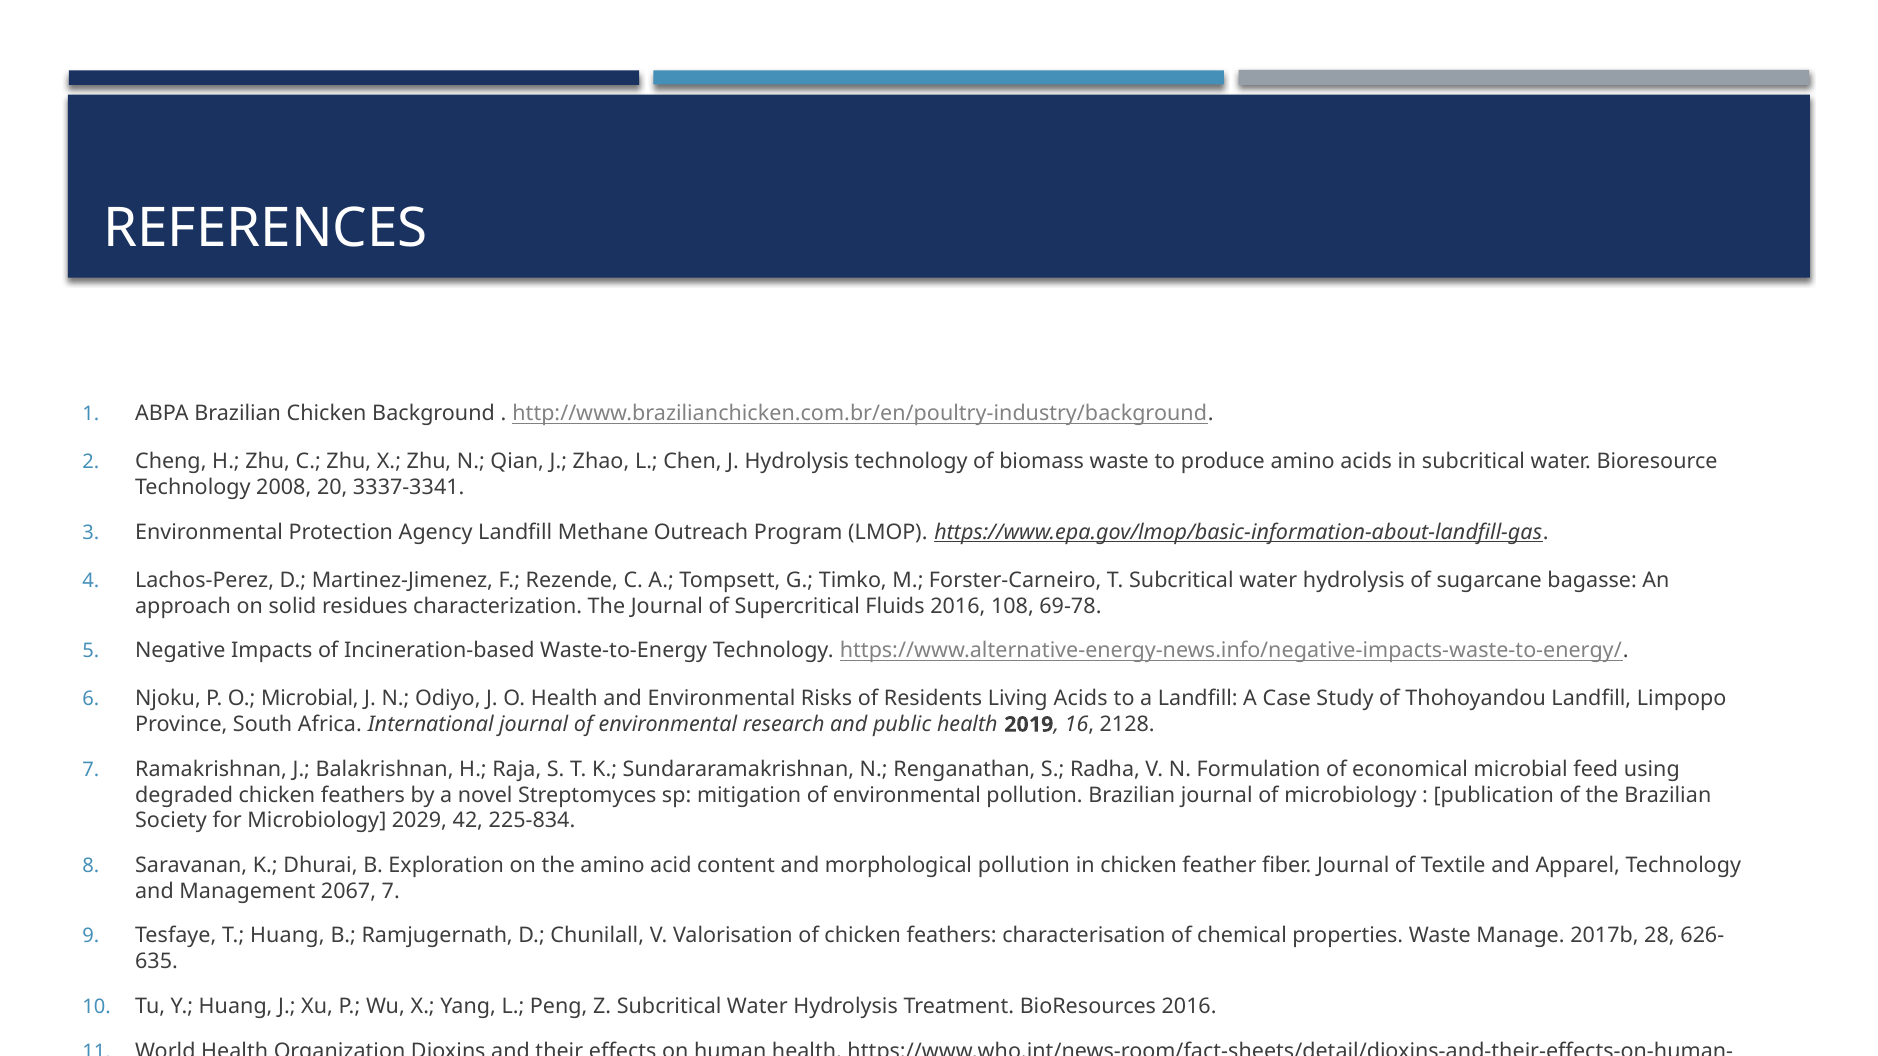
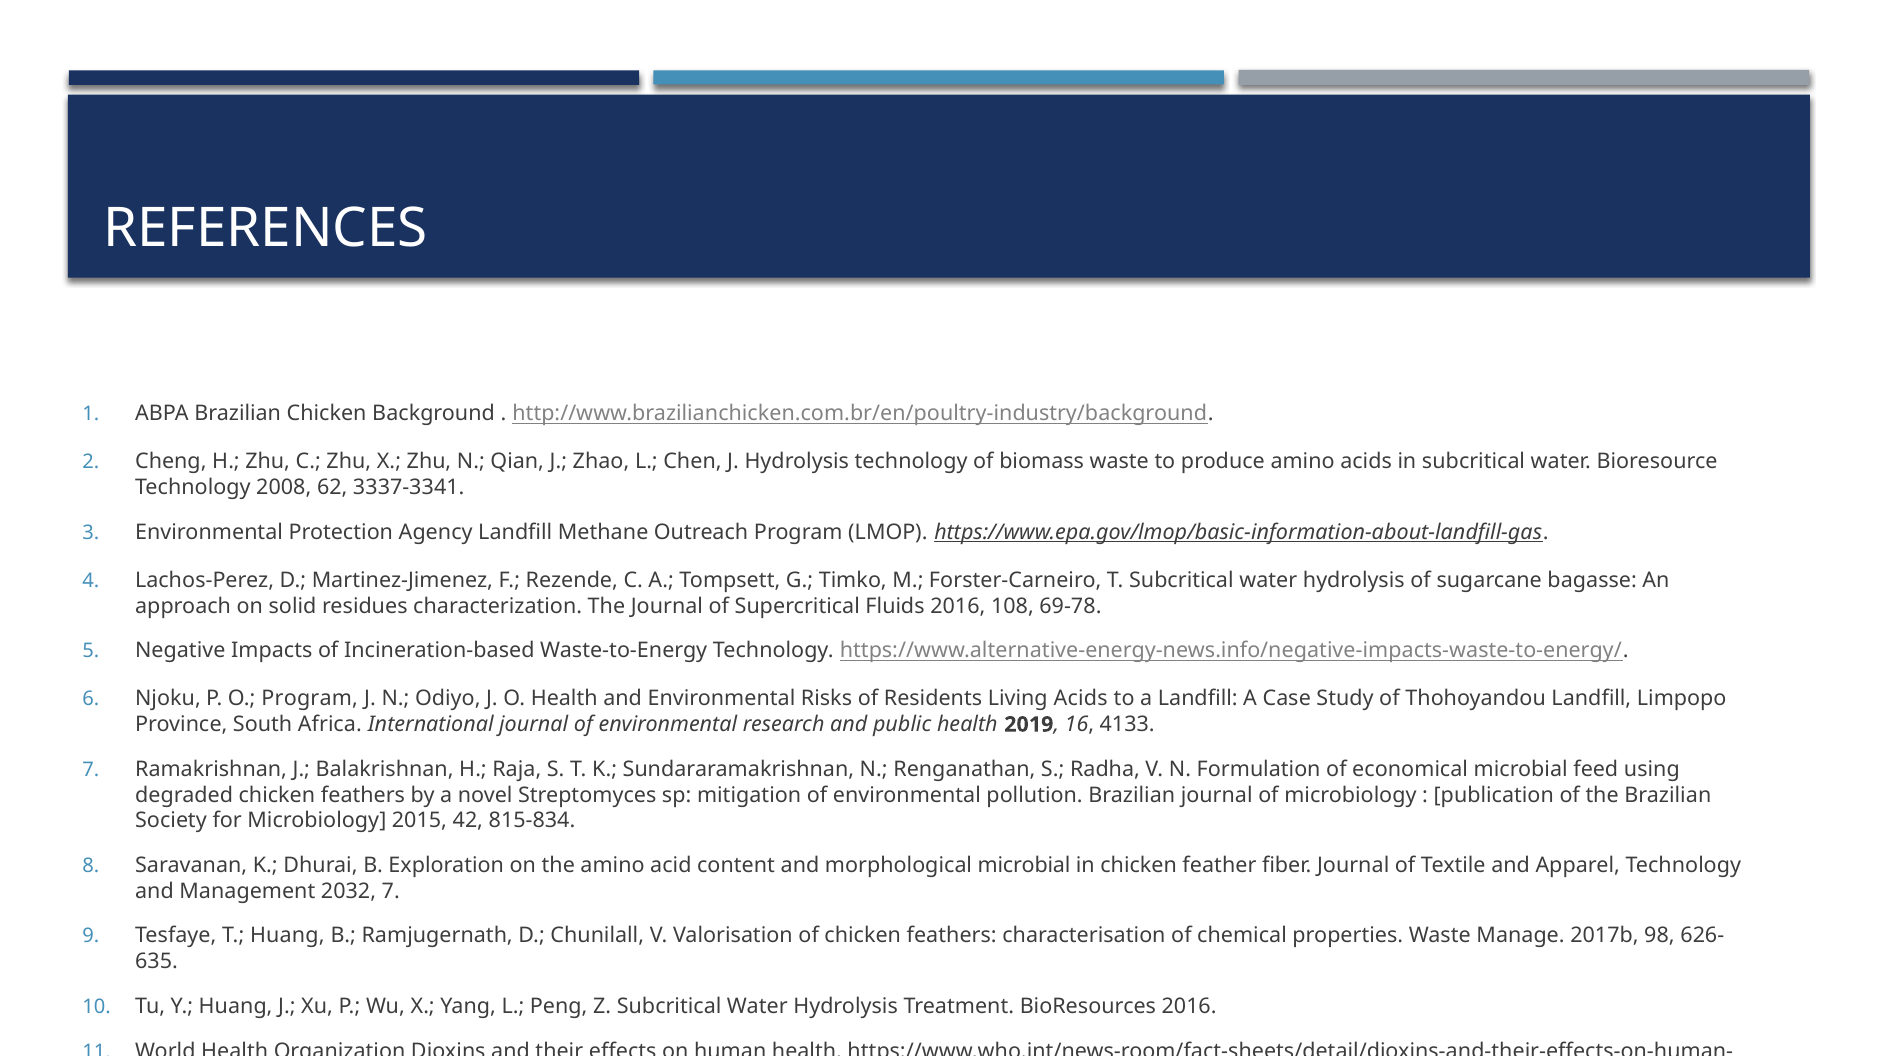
20: 20 -> 62
O Microbial: Microbial -> Program
2128: 2128 -> 4133
2029: 2029 -> 2015
225-834: 225-834 -> 815-834
morphological pollution: pollution -> microbial
2067: 2067 -> 2032
28: 28 -> 98
